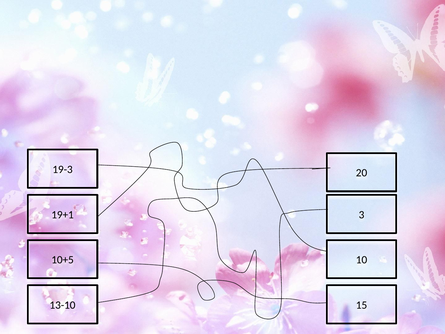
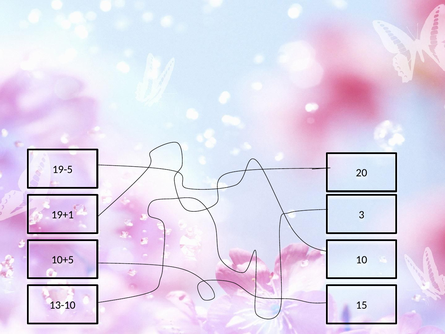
19-3: 19-3 -> 19-5
